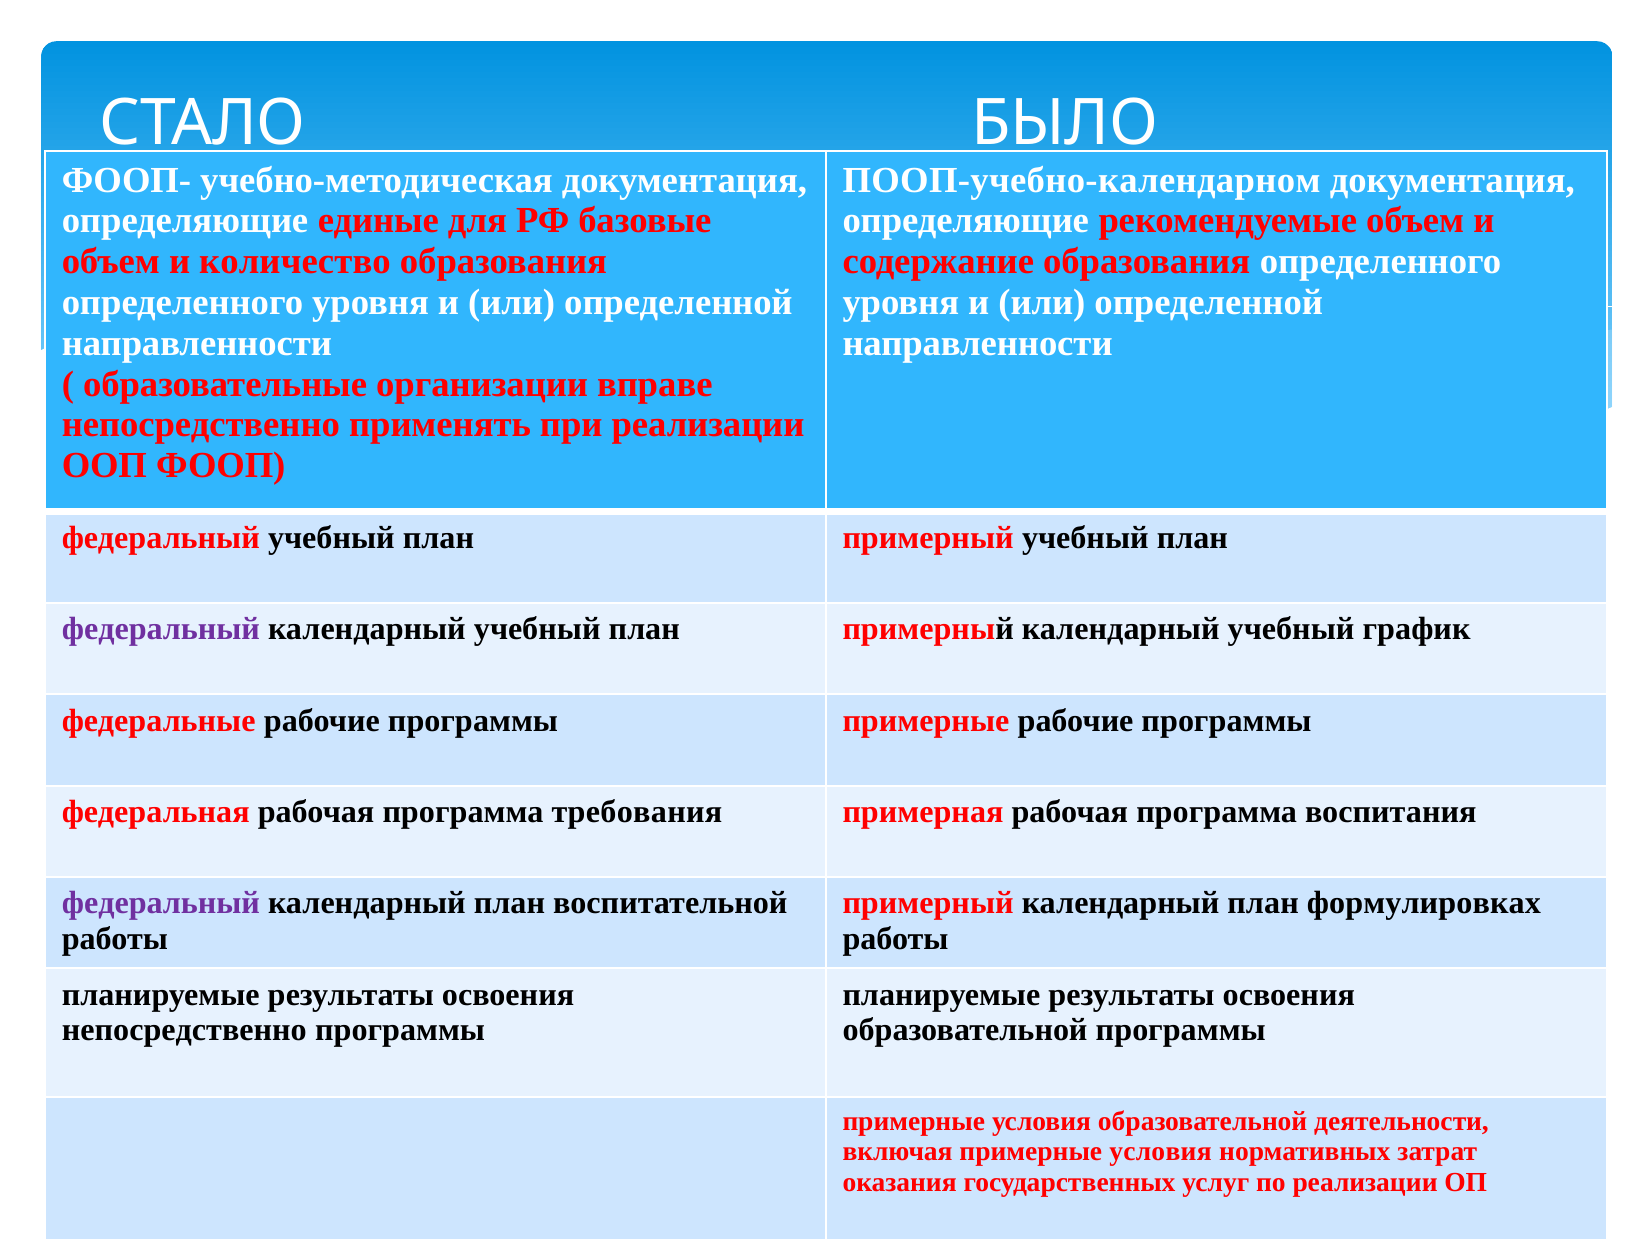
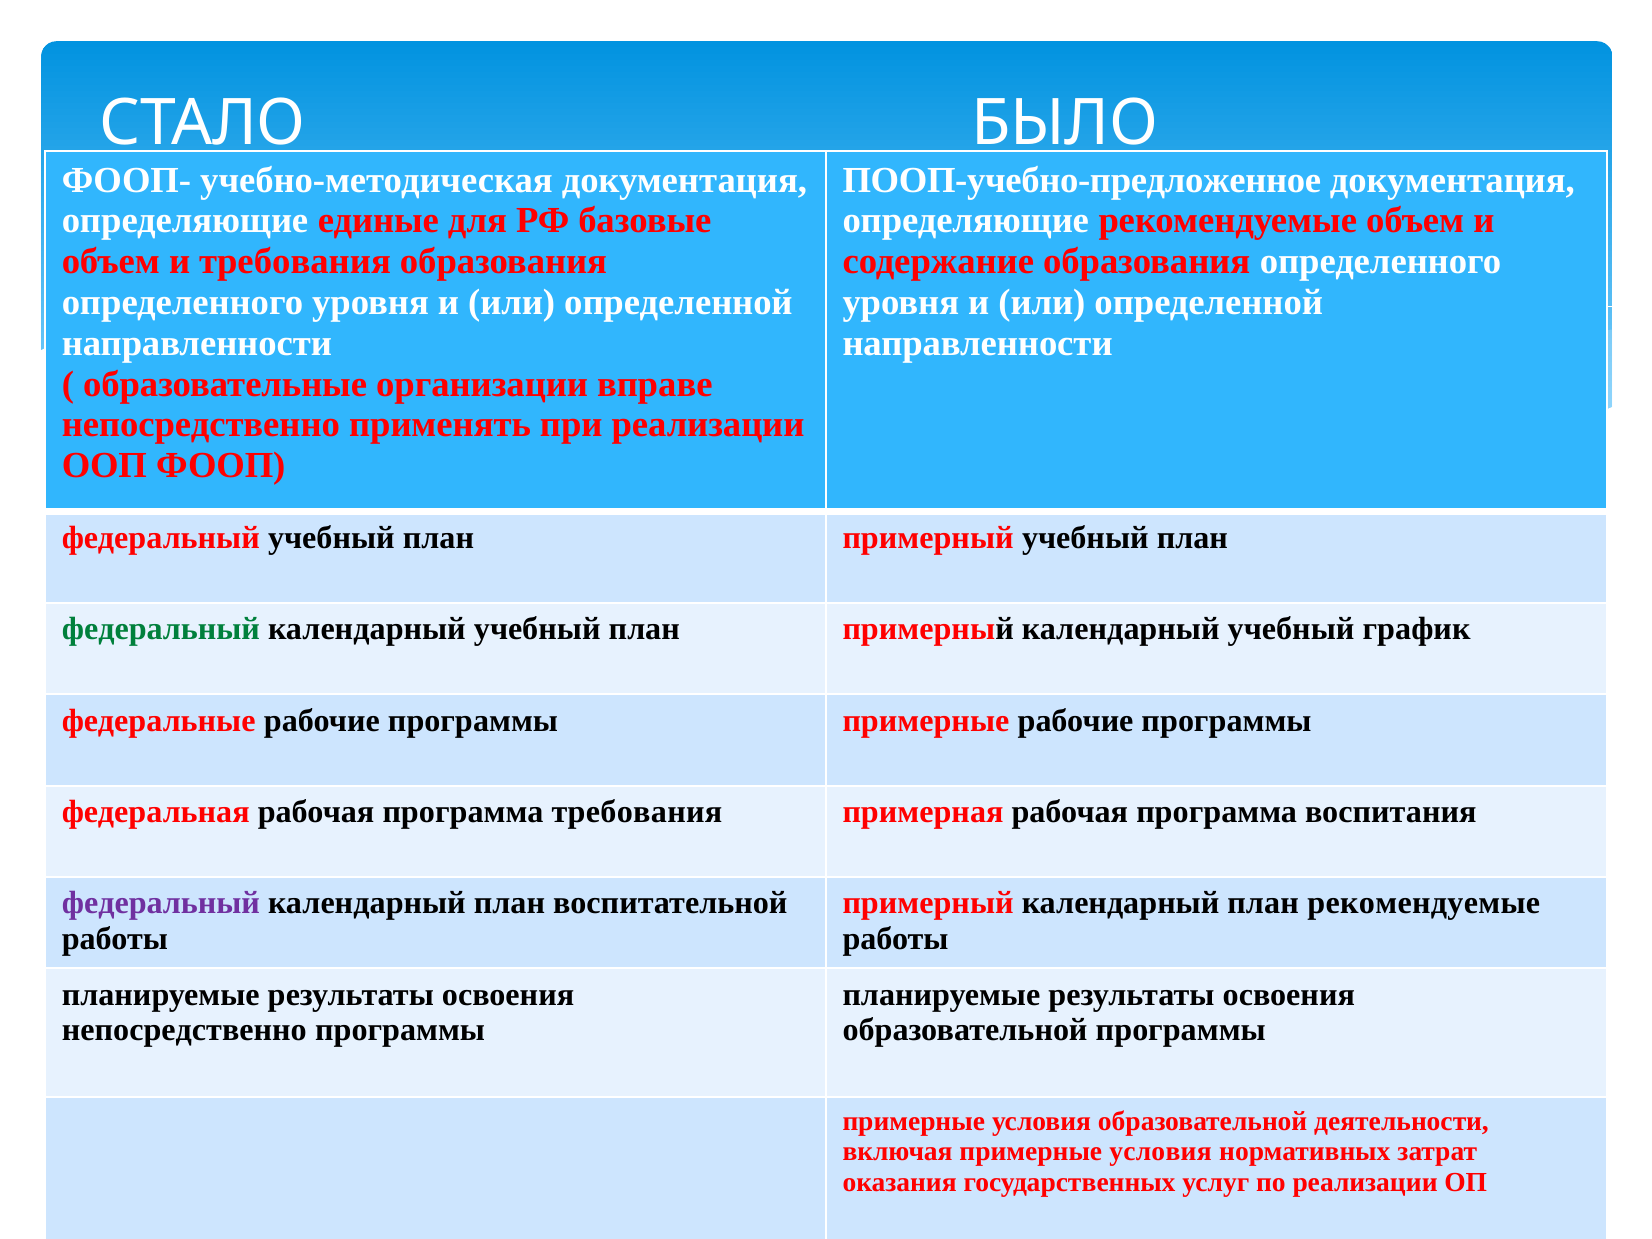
ПООП-учебно-календарном: ПООП-учебно-календарном -> ПООП-учебно-предложенное
и количество: количество -> требования
федеральный at (161, 629) colour: purple -> green
план формулировках: формулировках -> рекомендуемые
